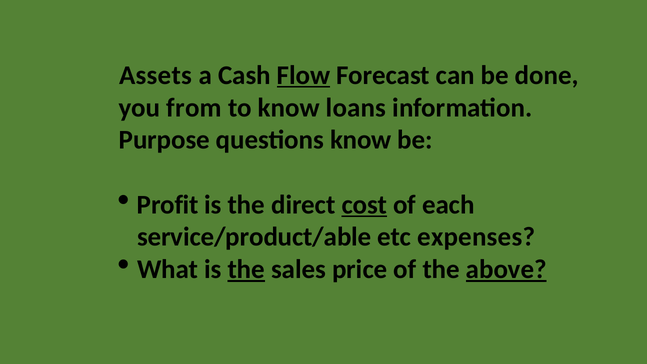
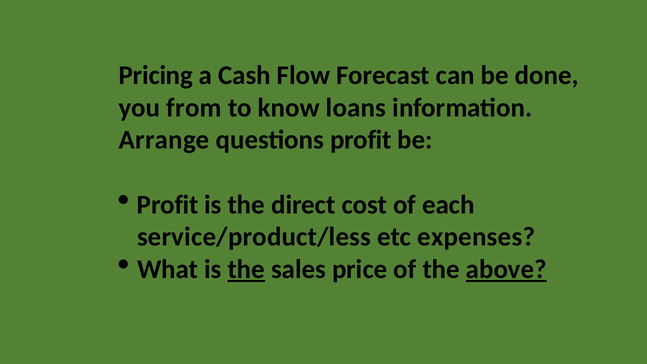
Assets: Assets -> Pricing
Flow underline: present -> none
Purpose: Purpose -> Arrange
questions know: know -> profit
cost underline: present -> none
service/product/able: service/product/able -> service/product/less
